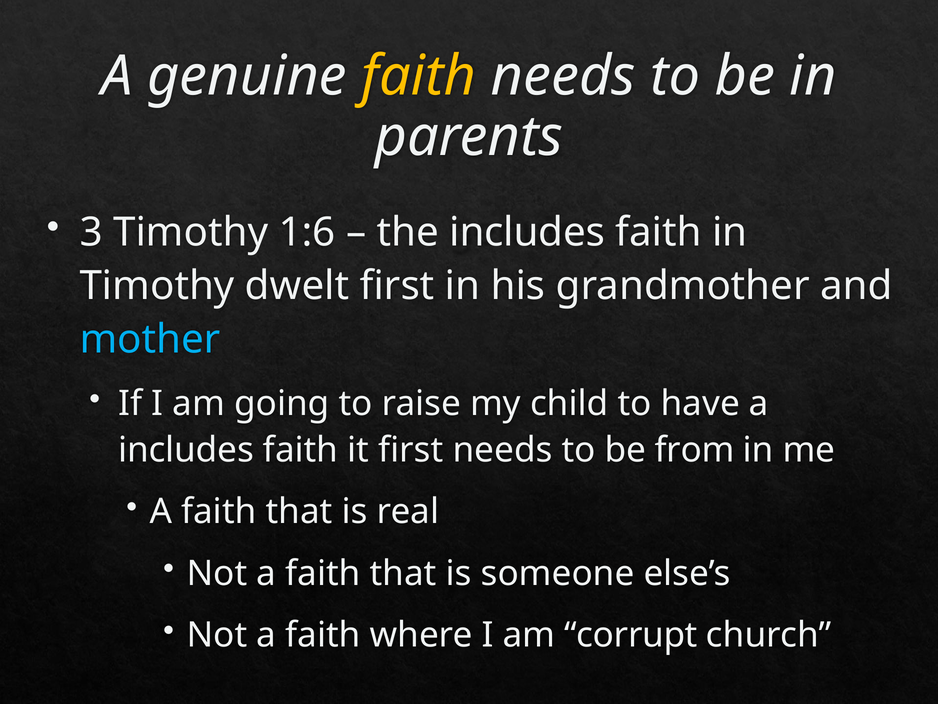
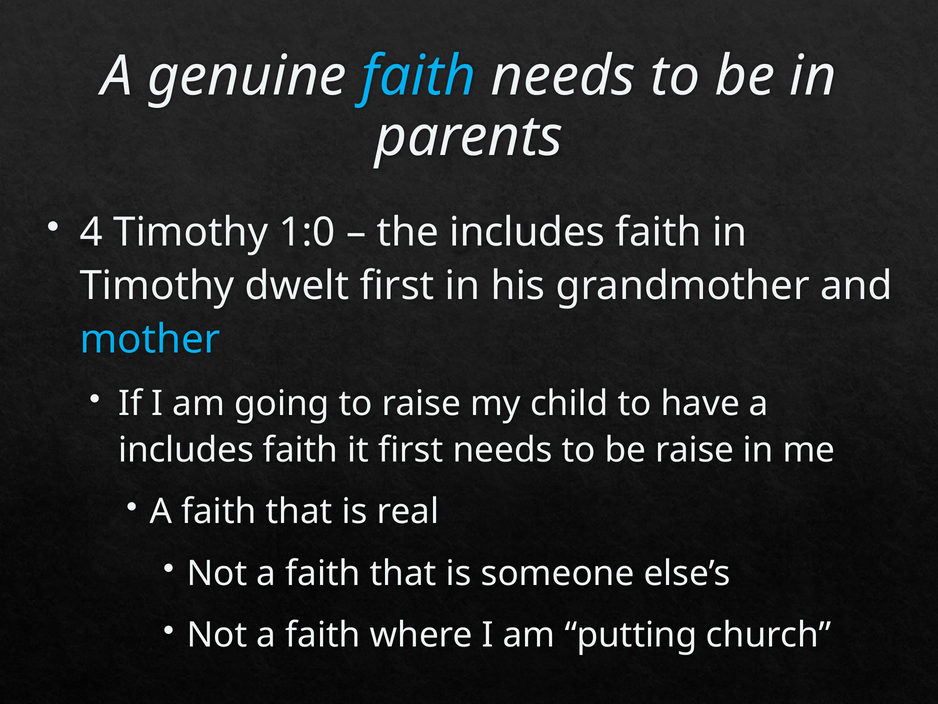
faith at (419, 76) colour: yellow -> light blue
3: 3 -> 4
1:6: 1:6 -> 1:0
be from: from -> raise
corrupt: corrupt -> putting
